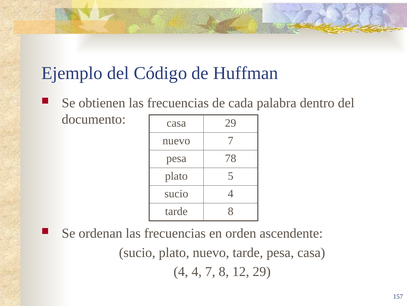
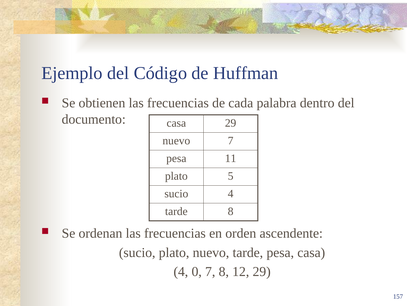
78: 78 -> 11
4 4: 4 -> 0
